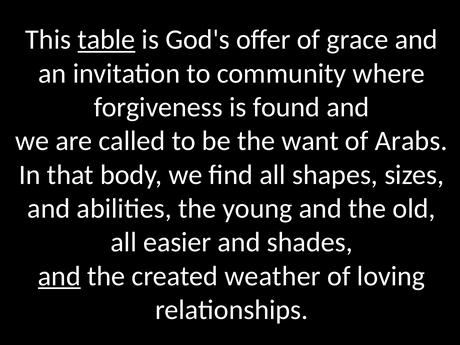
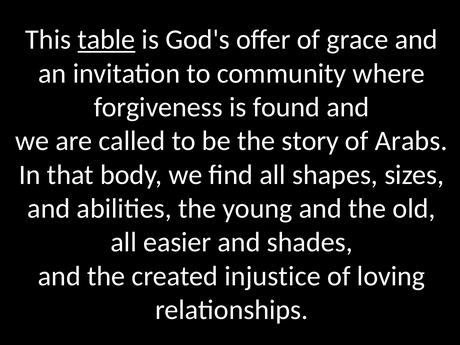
want: want -> story
and at (59, 276) underline: present -> none
weather: weather -> injustice
